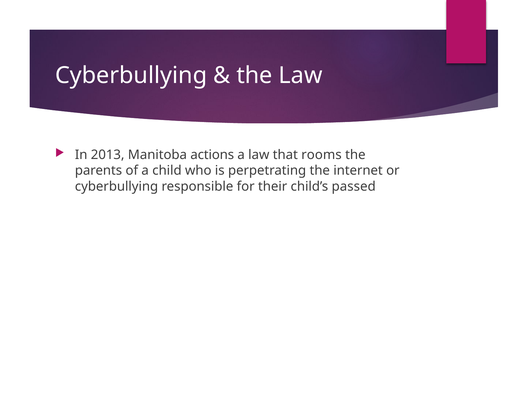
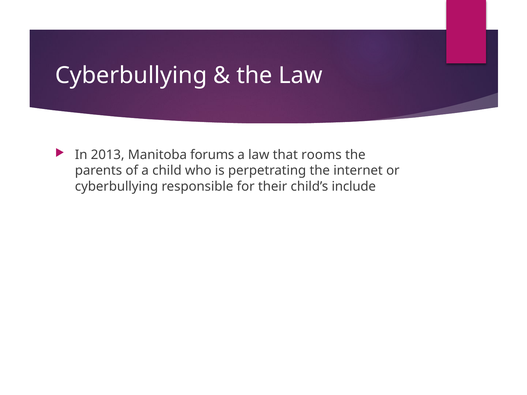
actions: actions -> forums
passed: passed -> include
